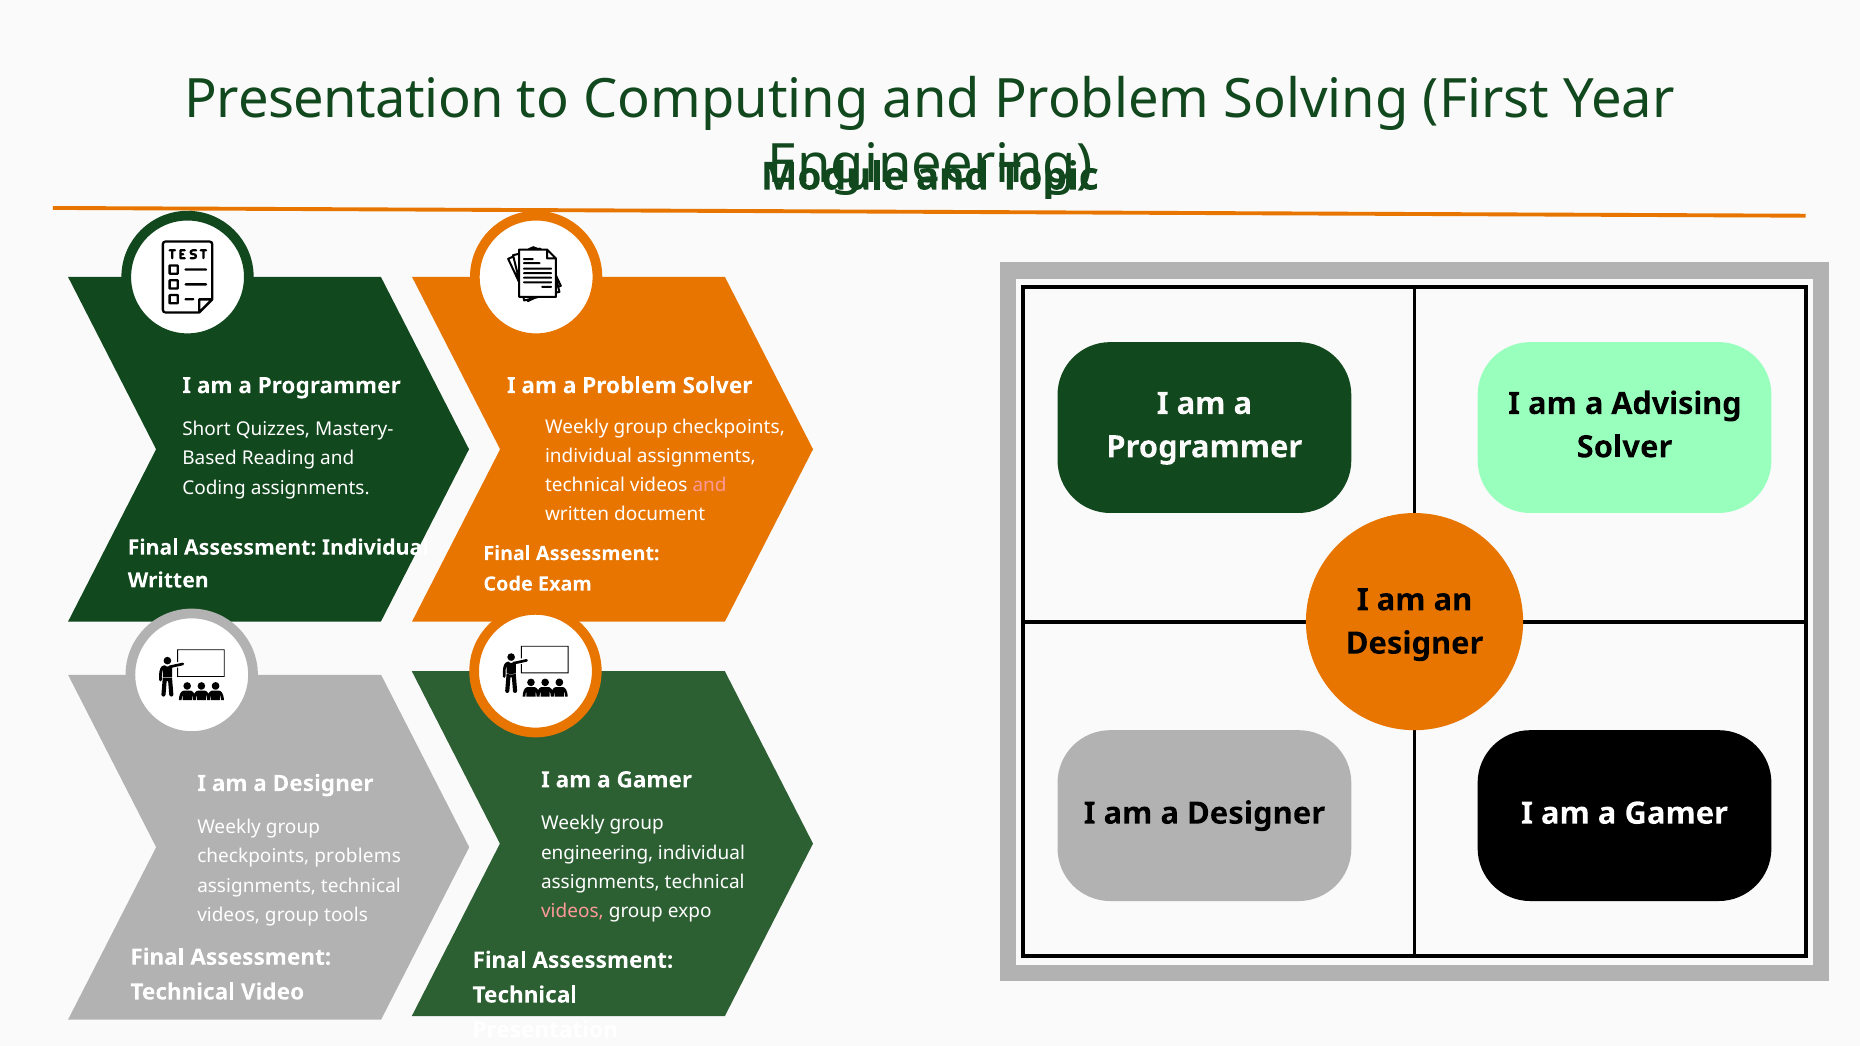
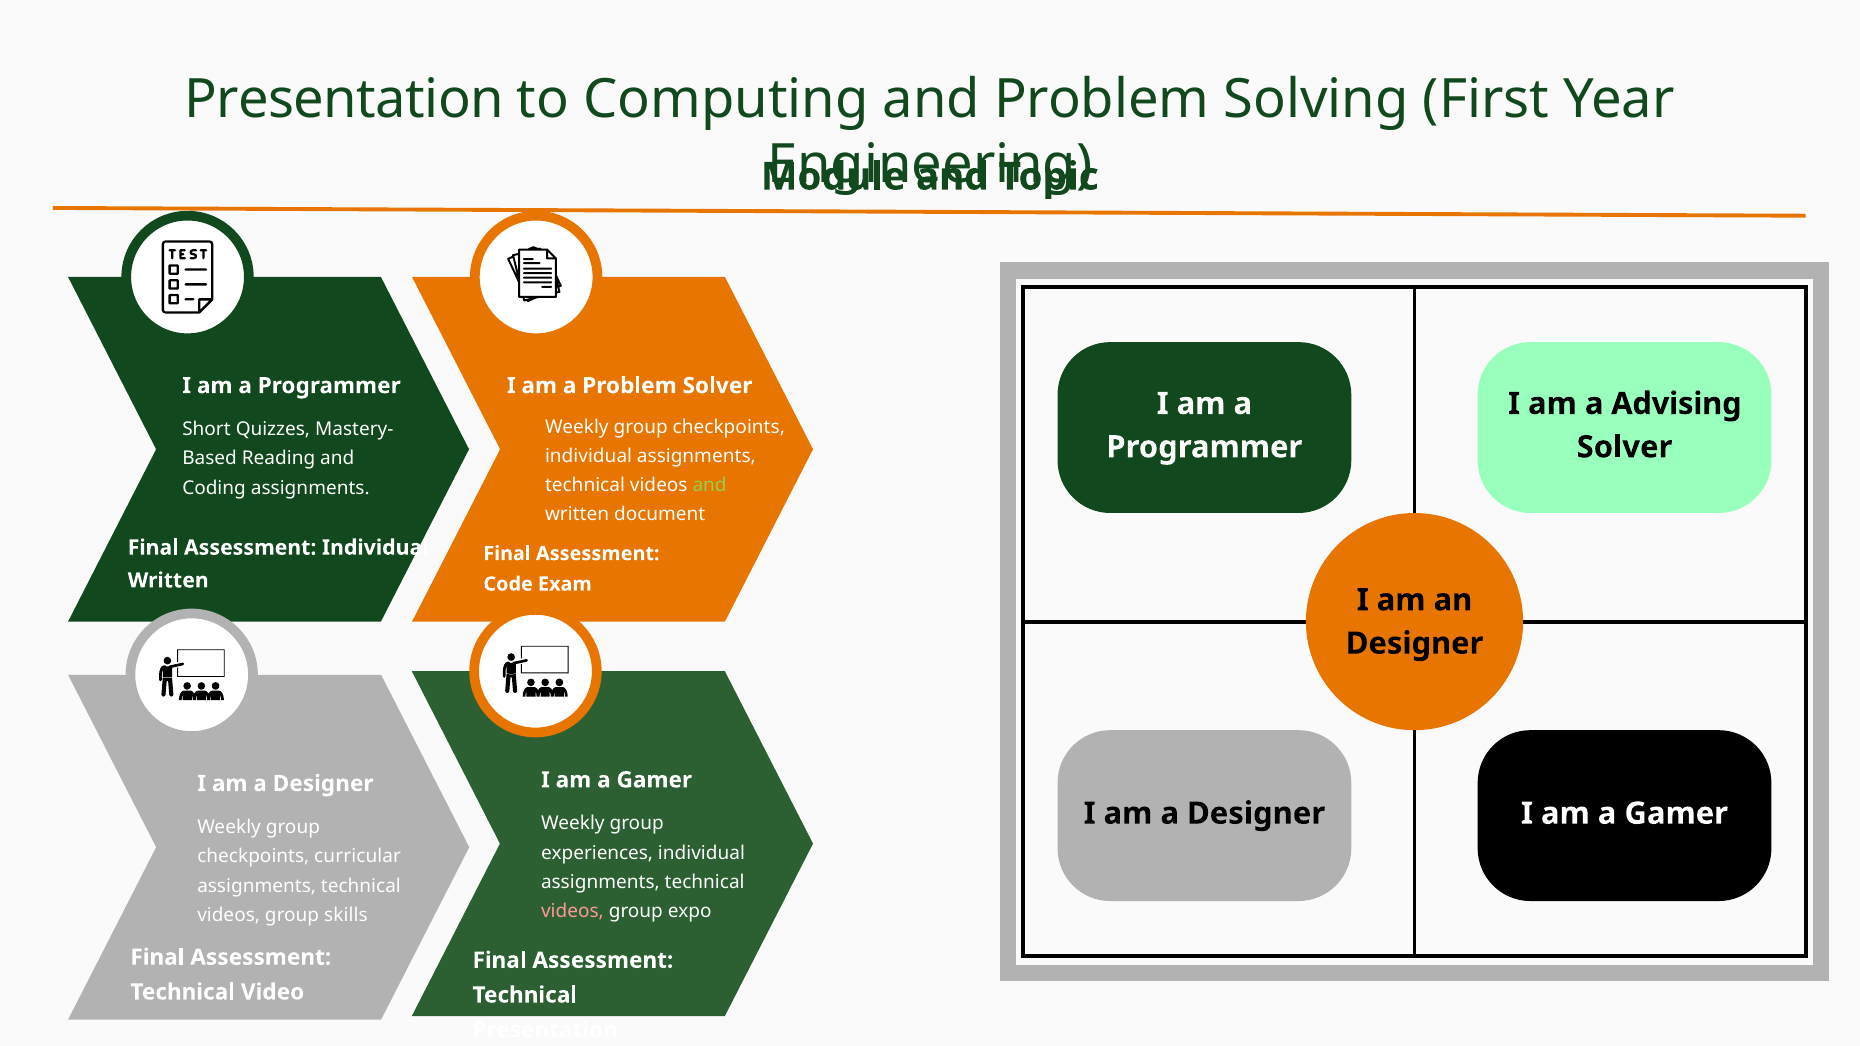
and at (710, 486) colour: pink -> light green
engineering at (597, 853): engineering -> experiences
problems: problems -> curricular
tools: tools -> skills
